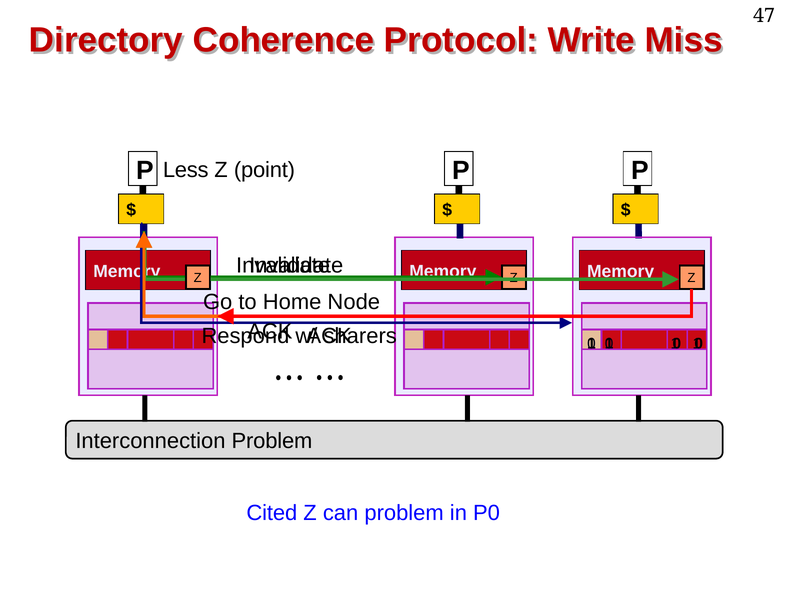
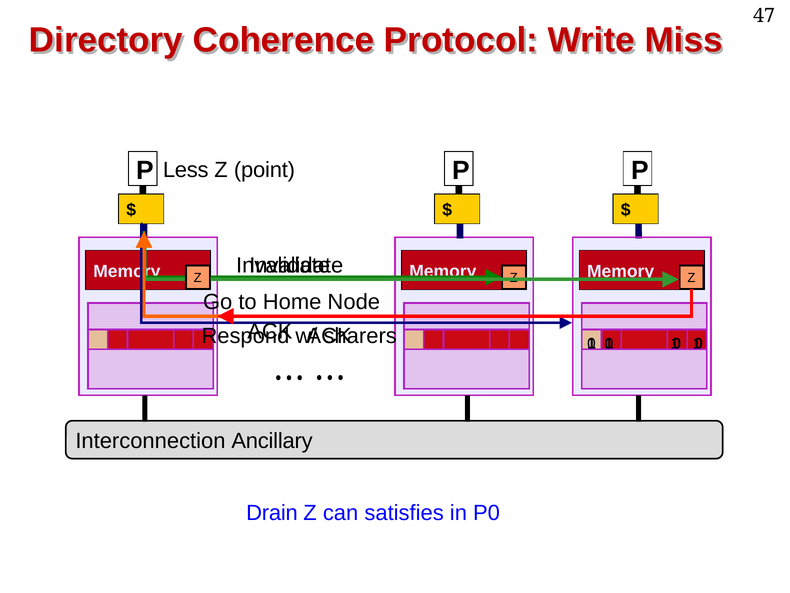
Interconnection Problem: Problem -> Ancillary
Cited: Cited -> Drain
can problem: problem -> satisfies
